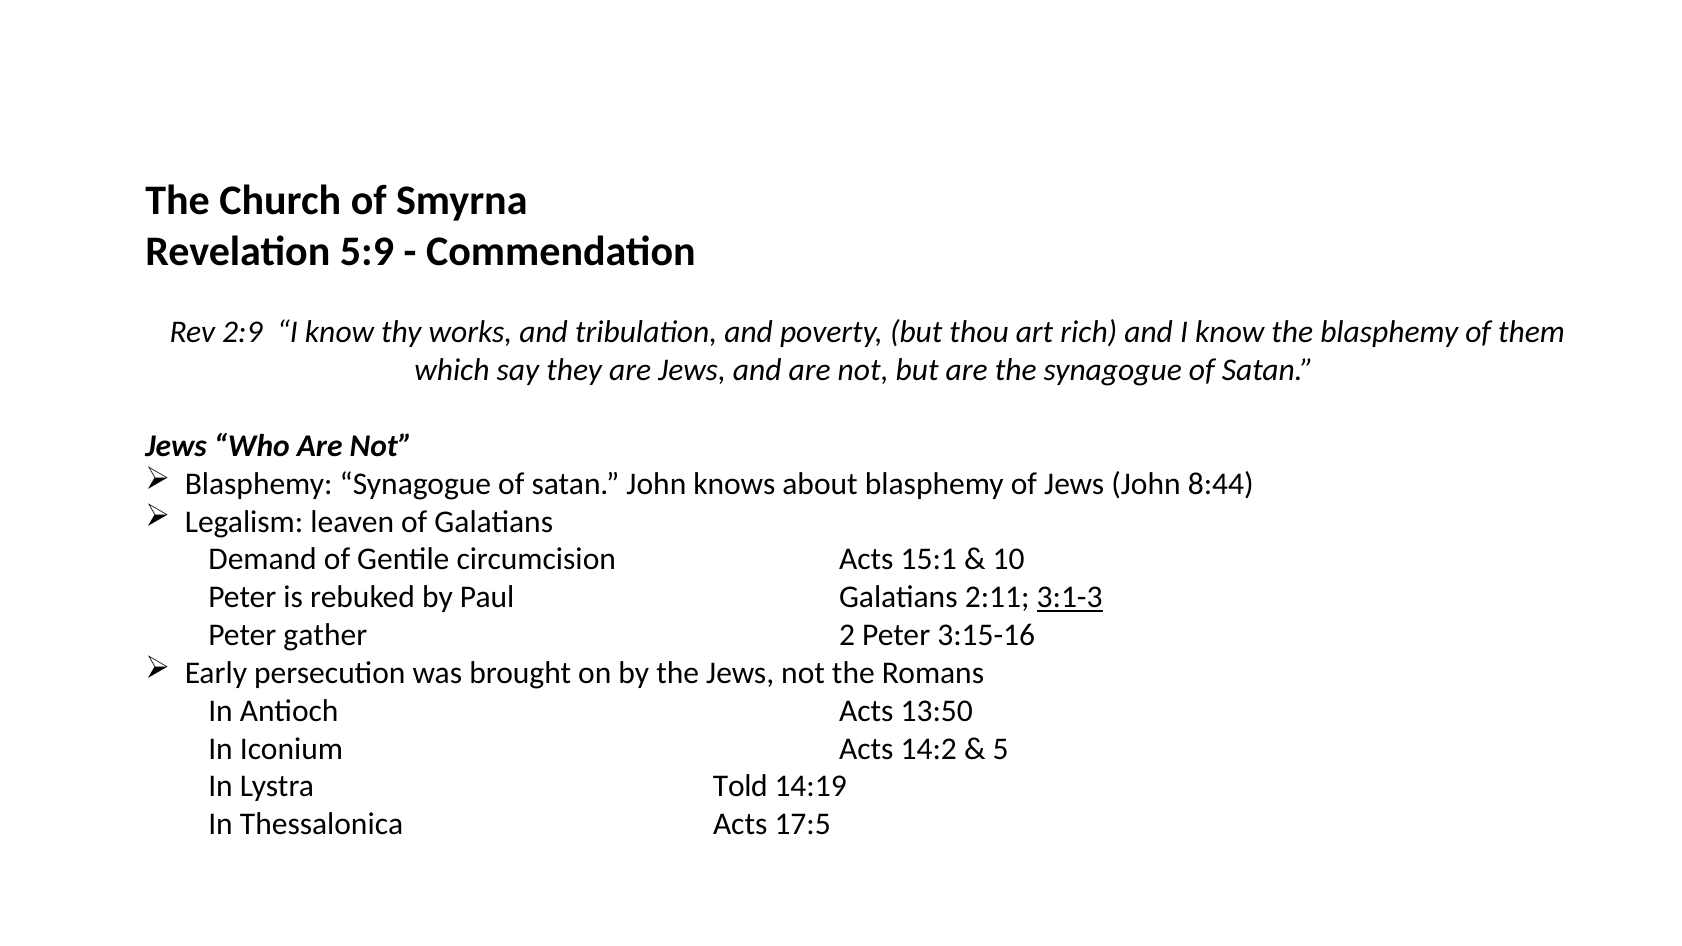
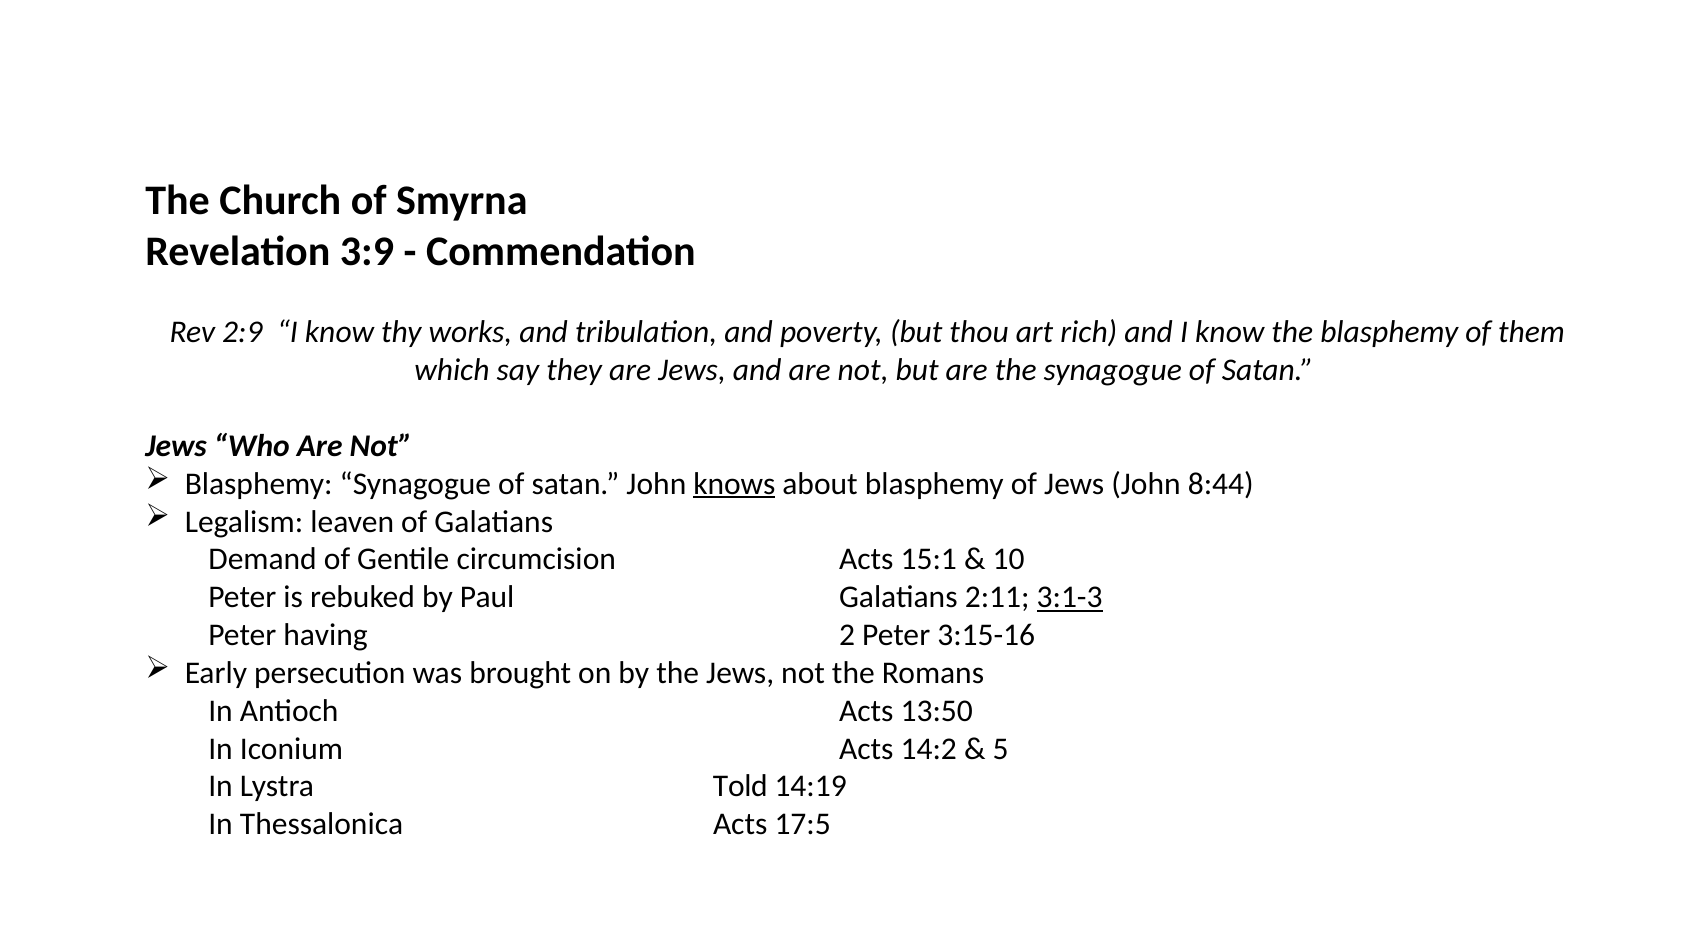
5:9: 5:9 -> 3:9
knows underline: none -> present
gather: gather -> having
